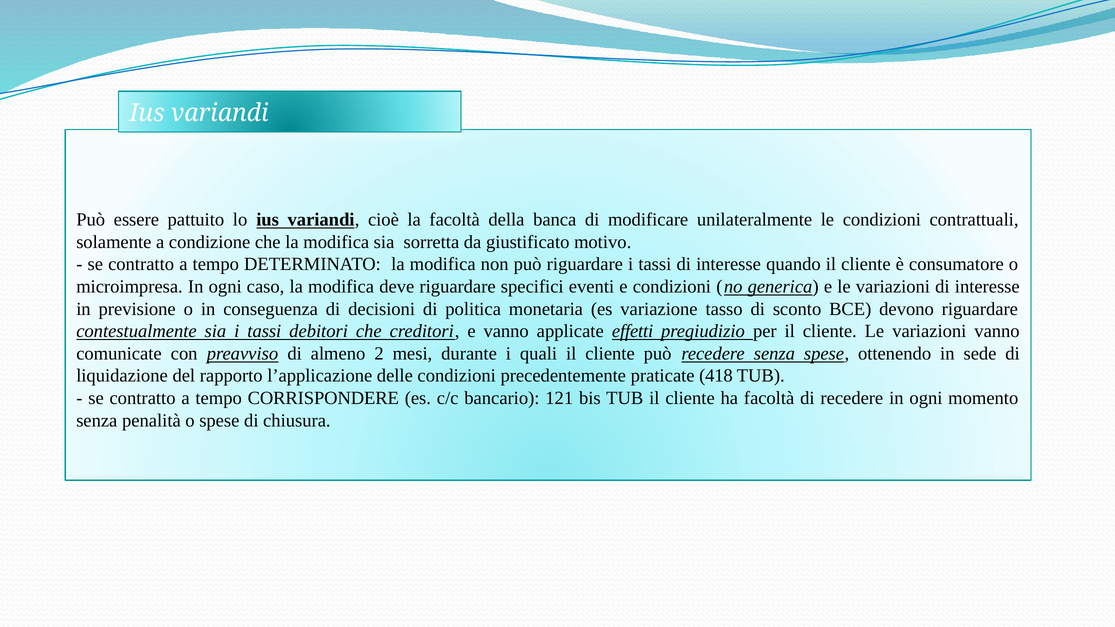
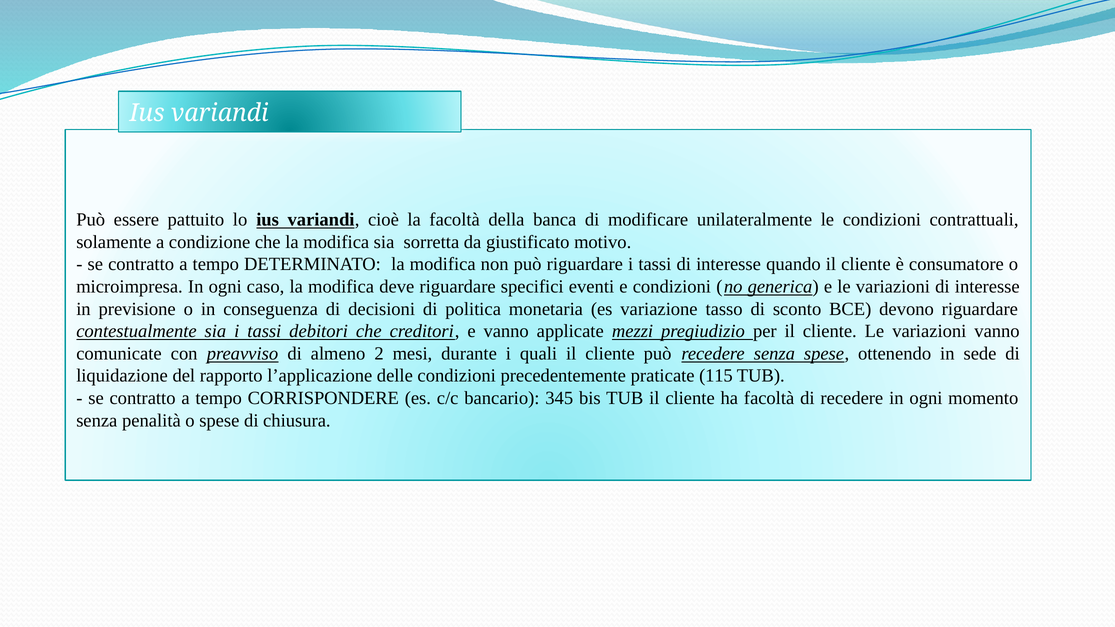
effetti: effetti -> mezzi
418: 418 -> 115
121: 121 -> 345
